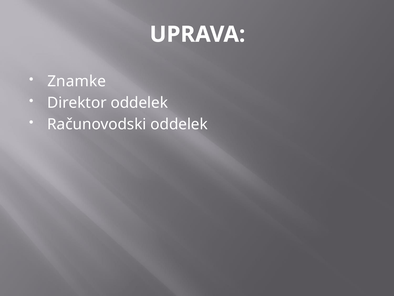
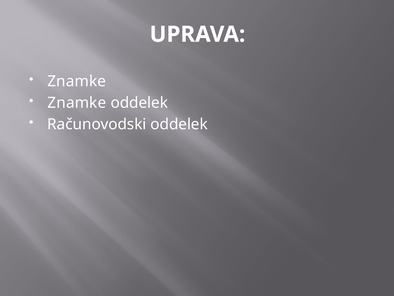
Direktor at (77, 103): Direktor -> Znamke
